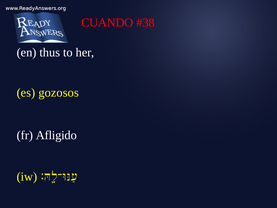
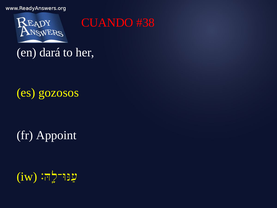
thus: thus -> dará
Afligido: Afligido -> Appoint
